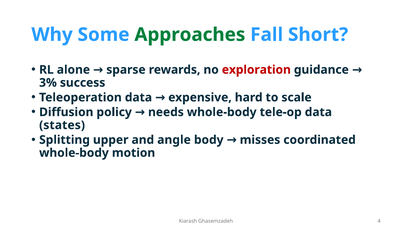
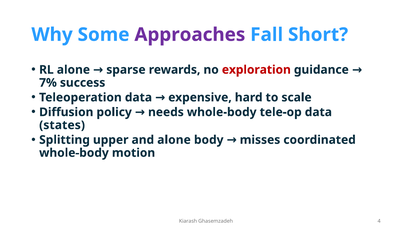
Approaches colour: green -> purple
3%: 3% -> 7%
and angle: angle -> alone
